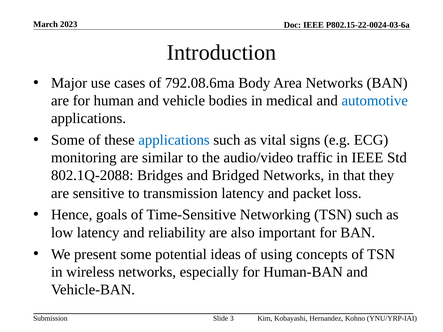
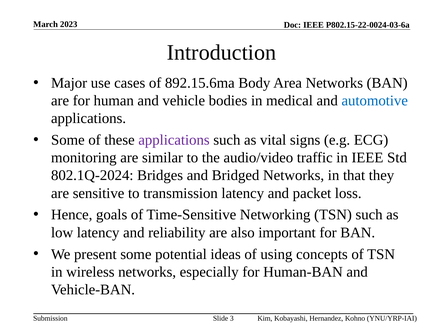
792.08.6ma: 792.08.6ma -> 892.15.6ma
applications at (174, 140) colour: blue -> purple
802.1Q-2088: 802.1Q-2088 -> 802.1Q-2024
